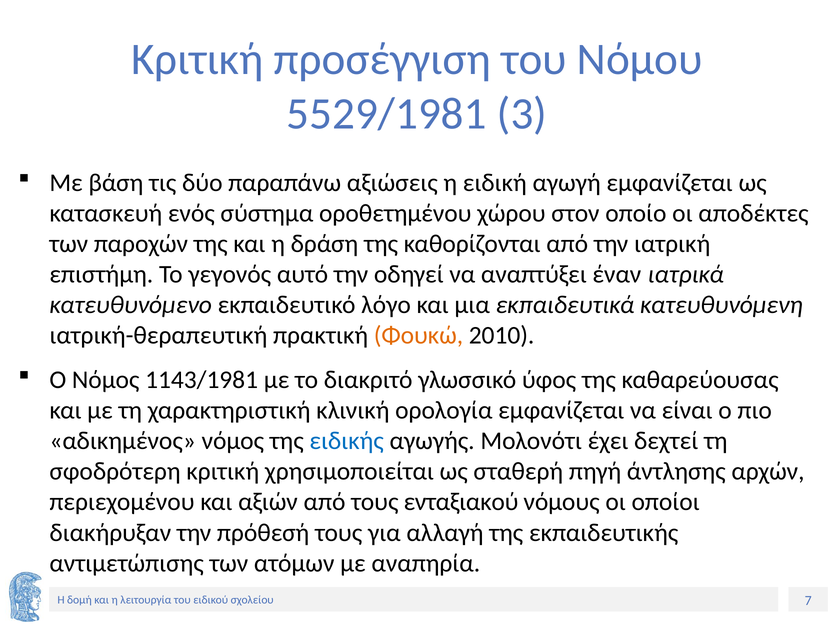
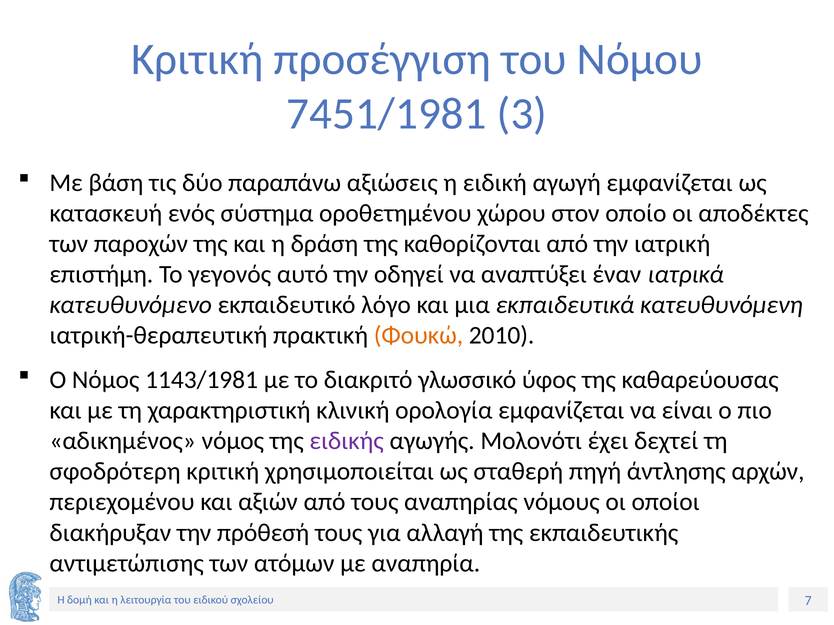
5529/1981: 5529/1981 -> 7451/1981
ειδικής colour: blue -> purple
ενταξιακού: ενταξιακού -> αναπηρίας
